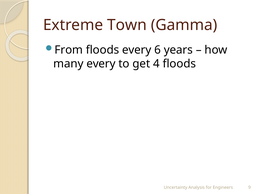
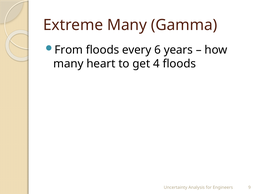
Extreme Town: Town -> Many
many every: every -> heart
